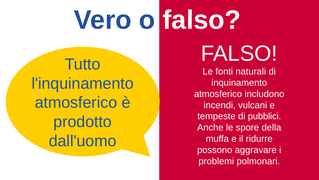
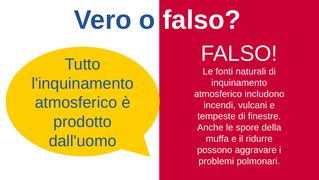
pubblici: pubblici -> finestre
